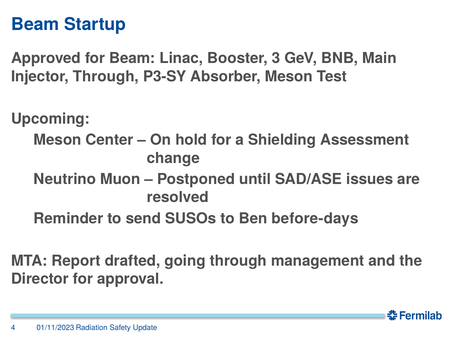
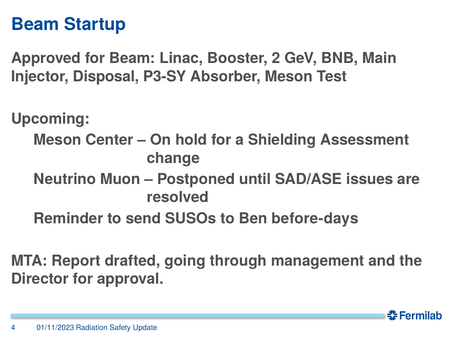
3: 3 -> 2
Injector Through: Through -> Disposal
